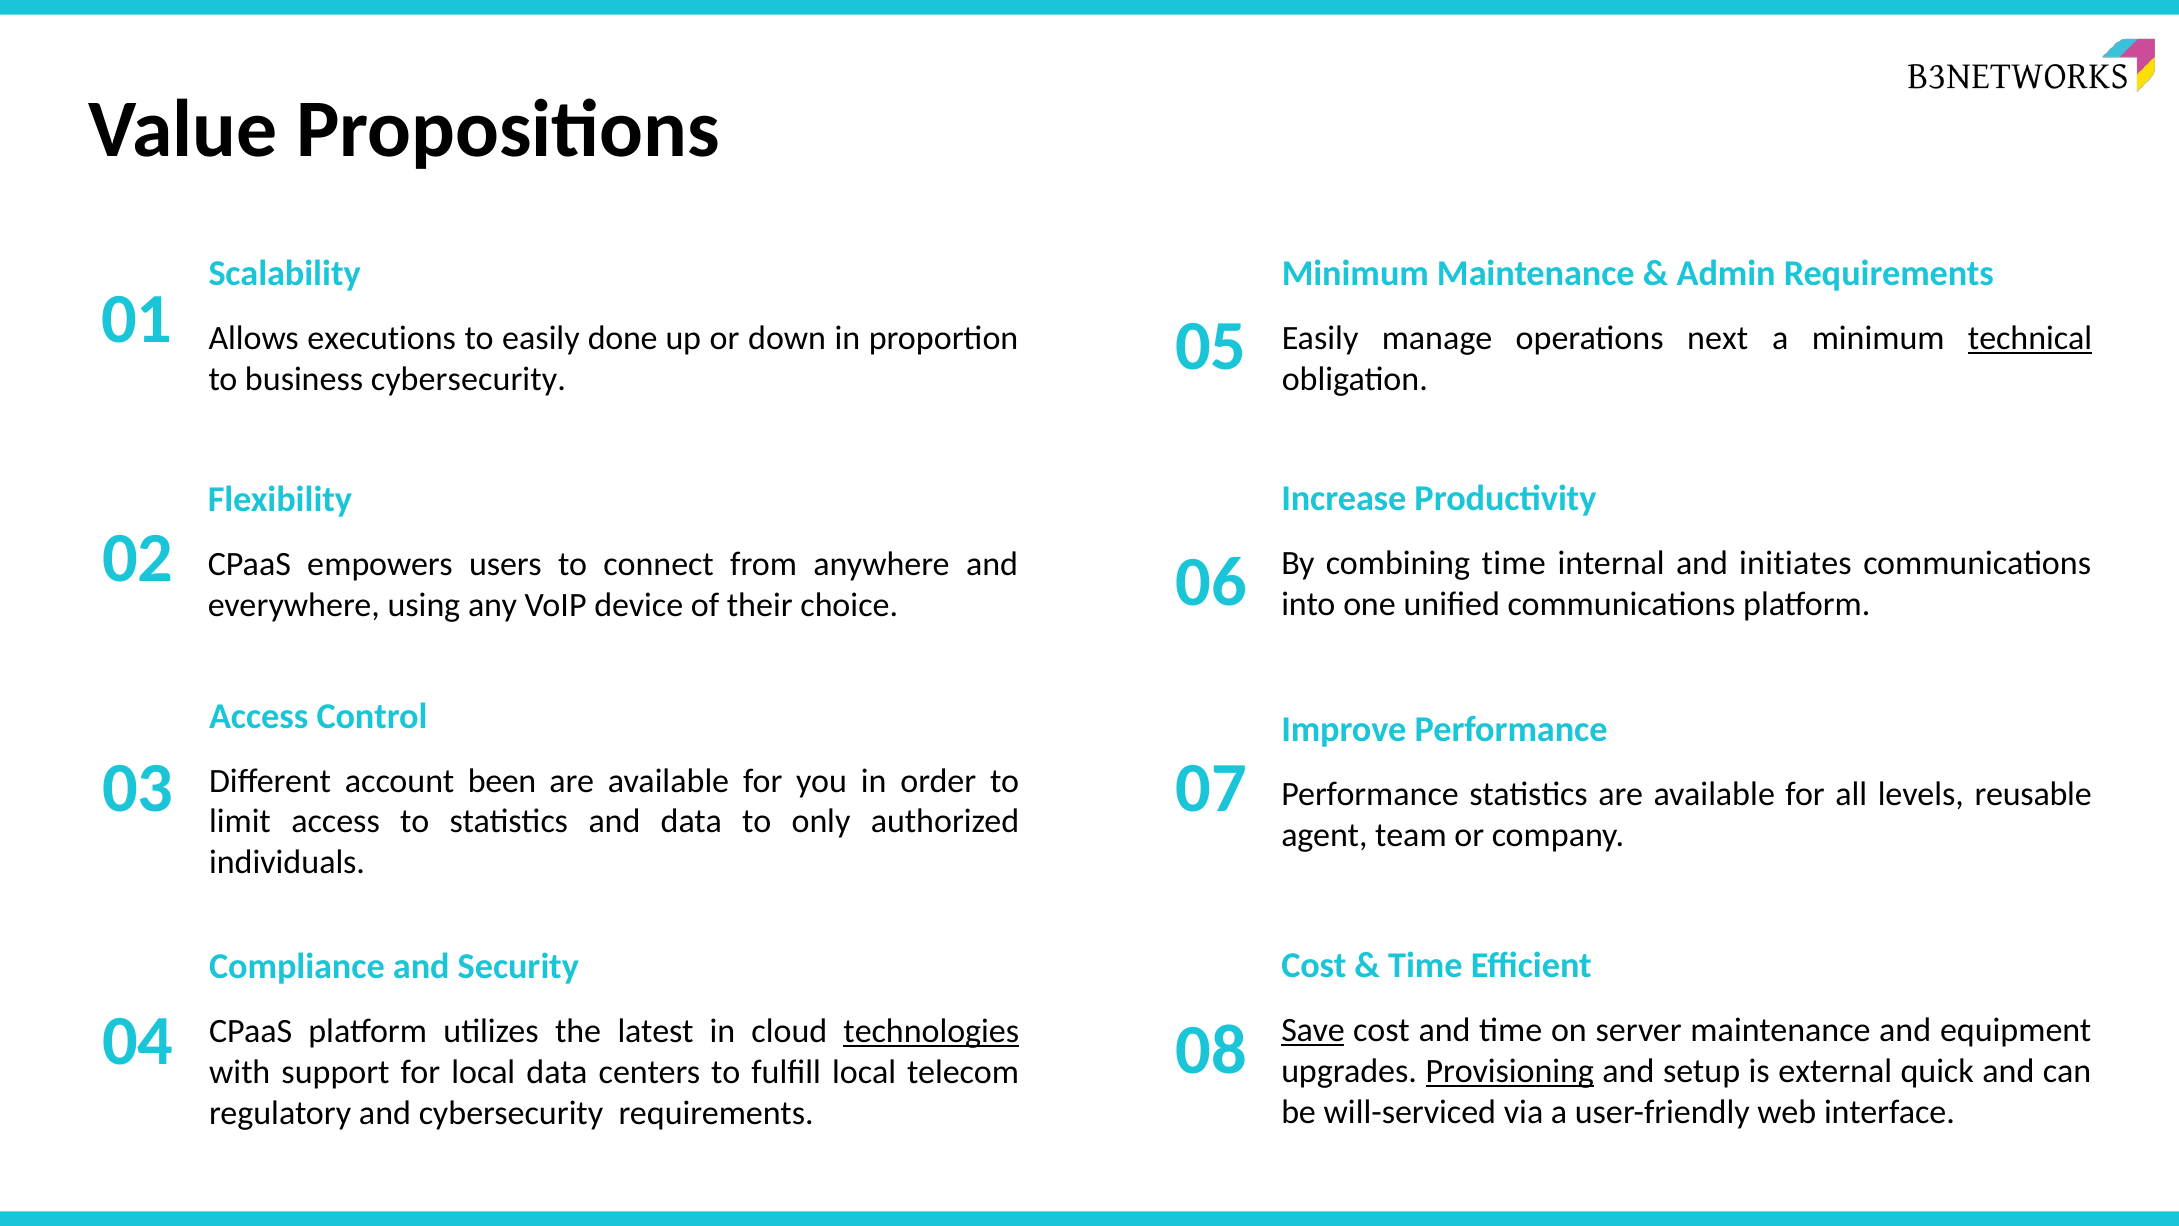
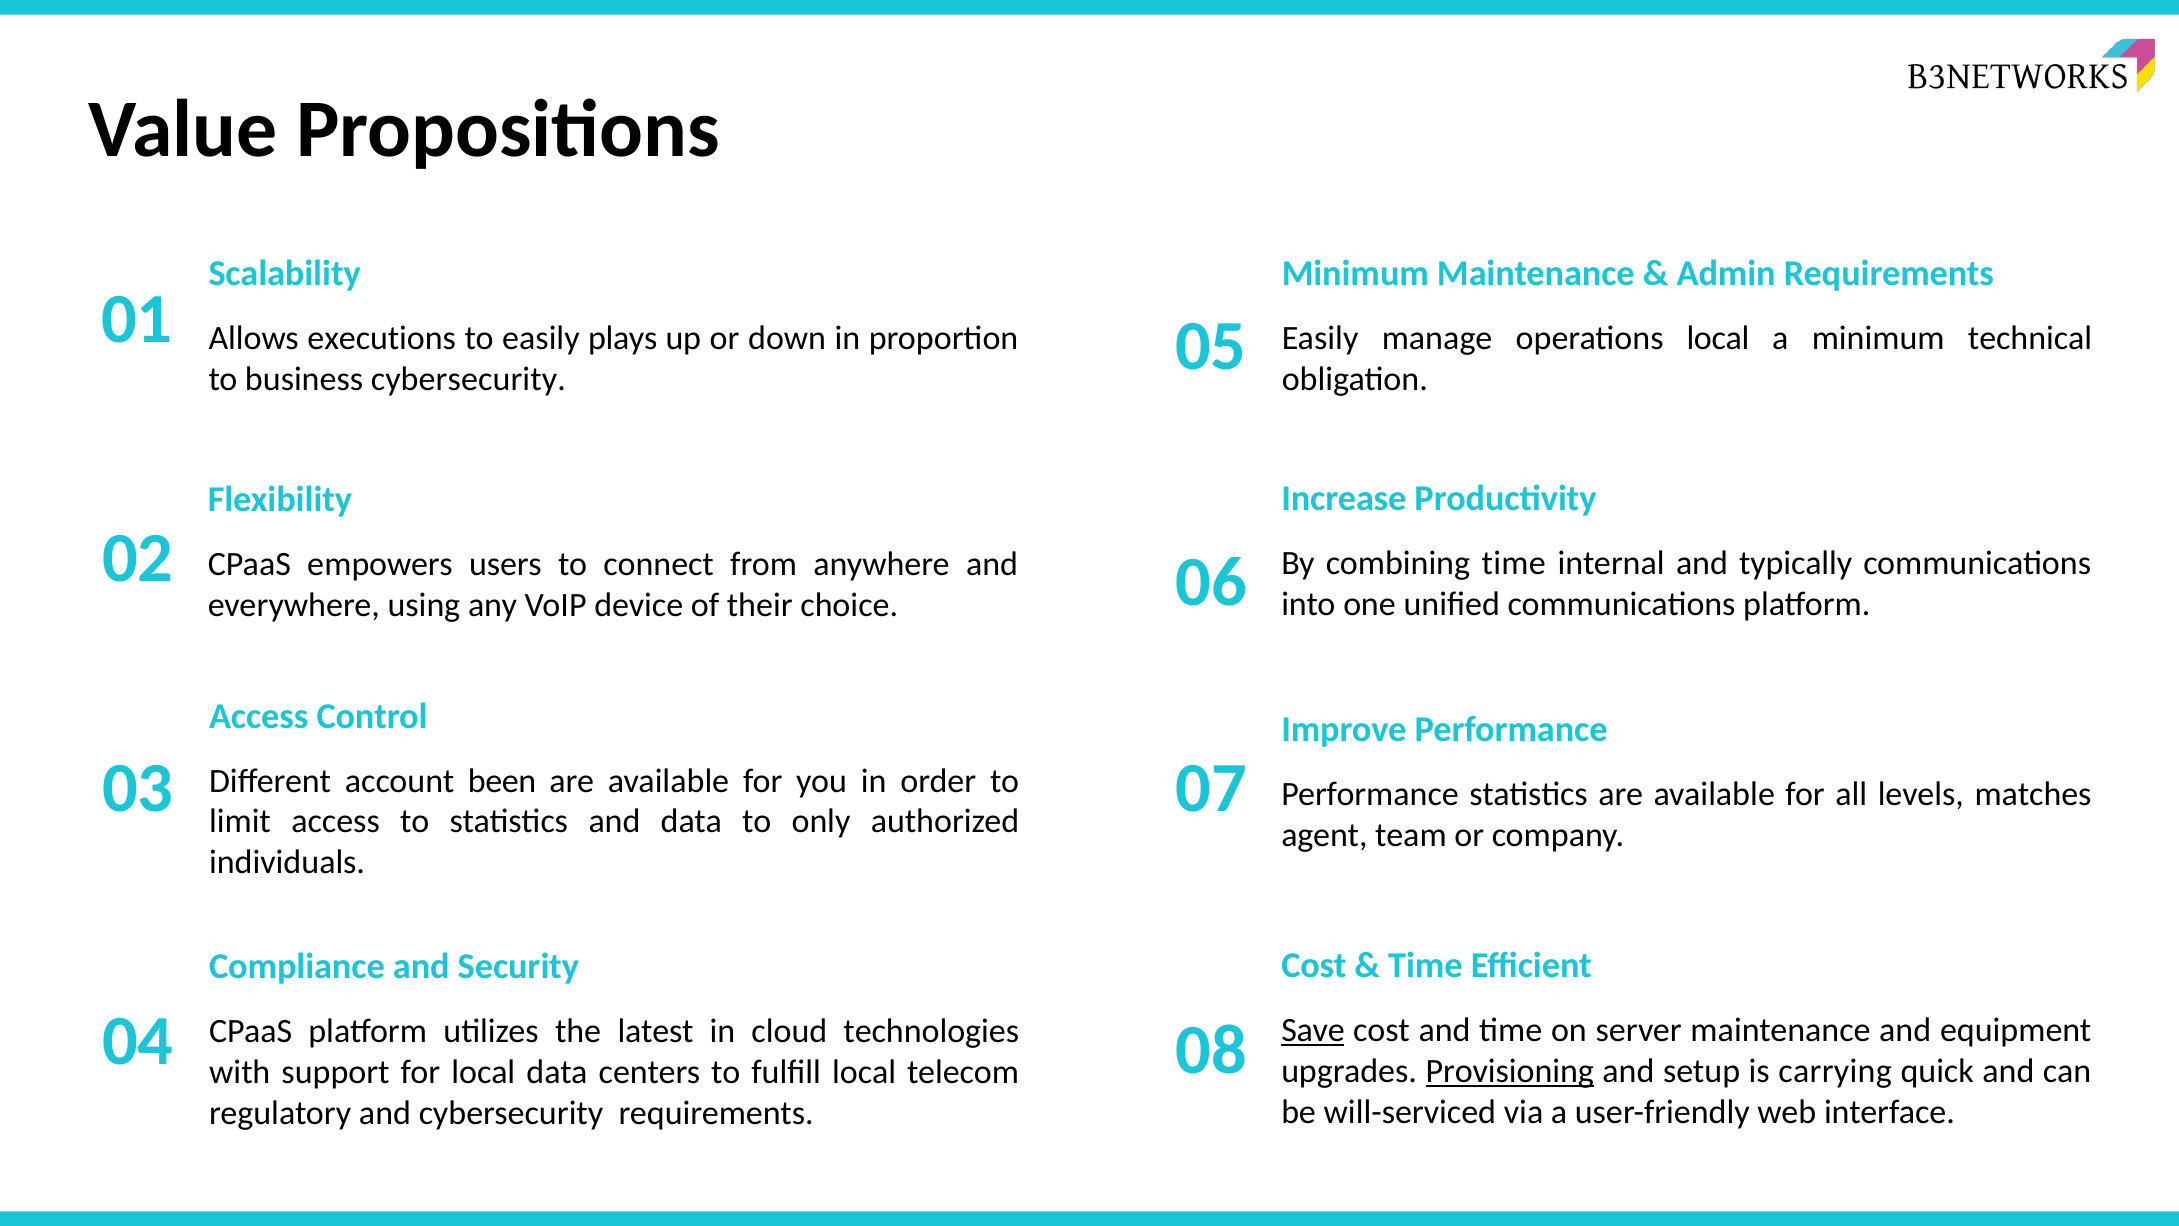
done: done -> plays
operations next: next -> local
technical underline: present -> none
initiates: initiates -> typically
reusable: reusable -> matches
technologies underline: present -> none
external: external -> carrying
